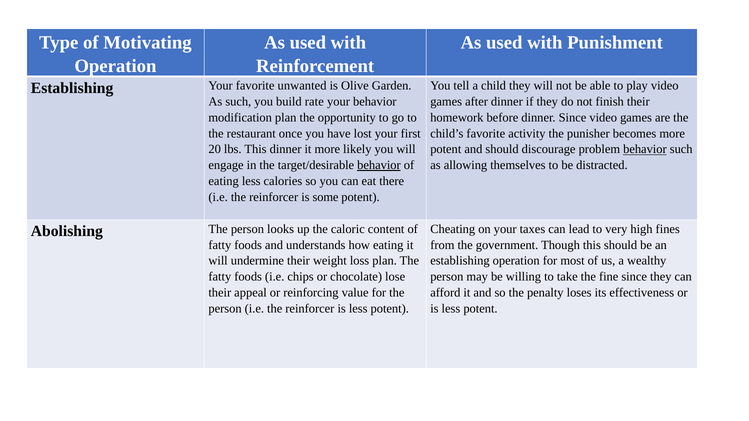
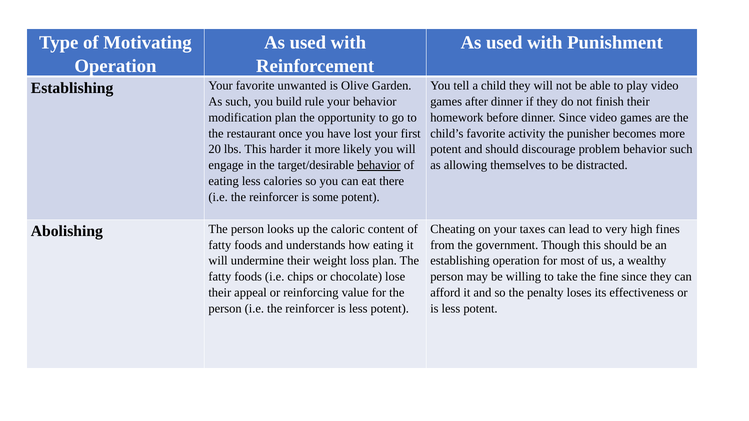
rate: rate -> rule
This dinner: dinner -> harder
behavior at (645, 149) underline: present -> none
